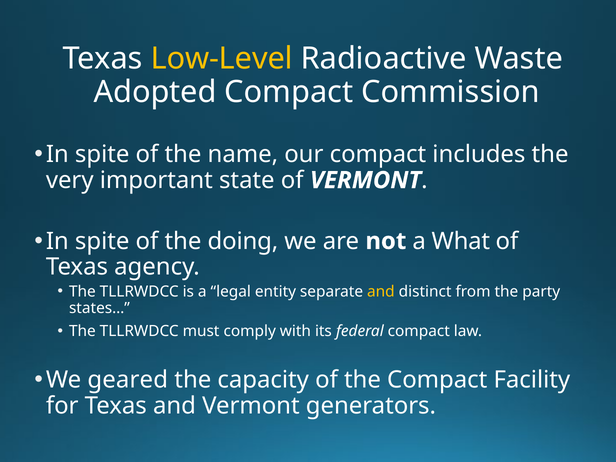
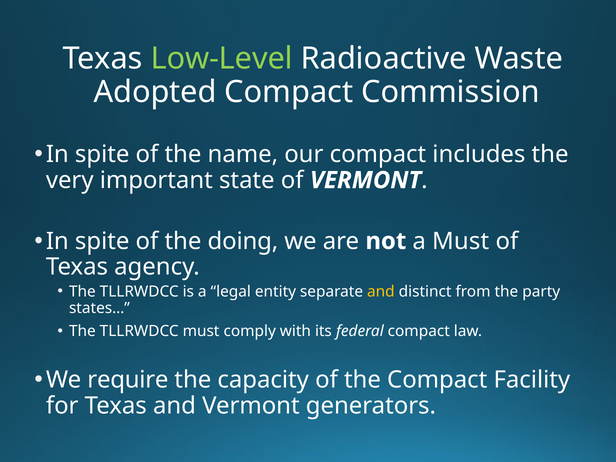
Low-Level colour: yellow -> light green
a What: What -> Must
geared: geared -> require
